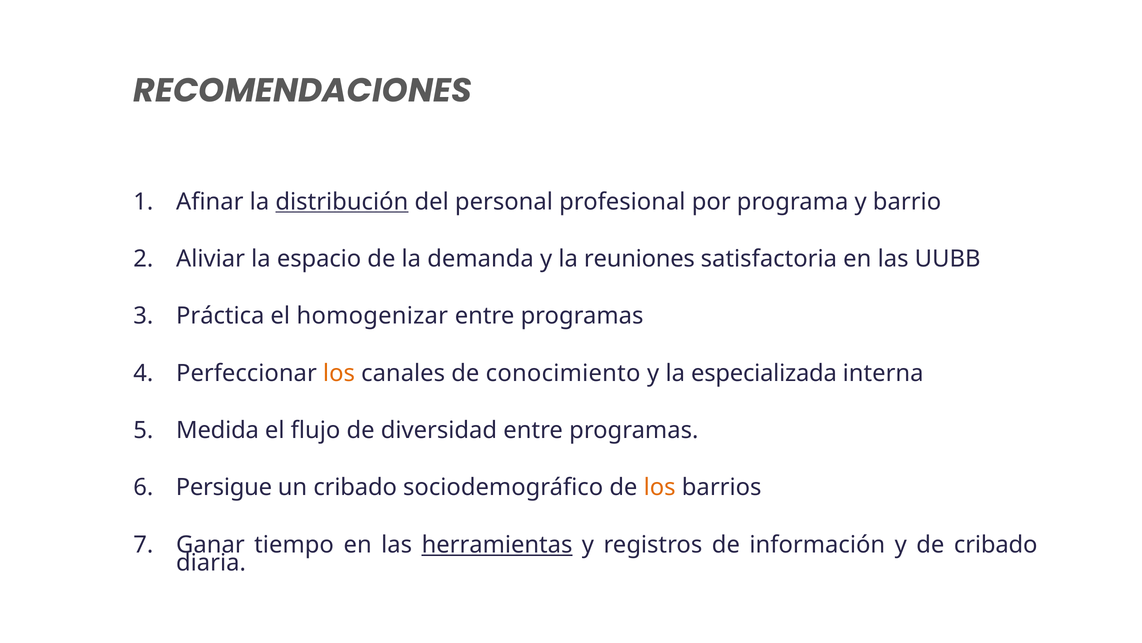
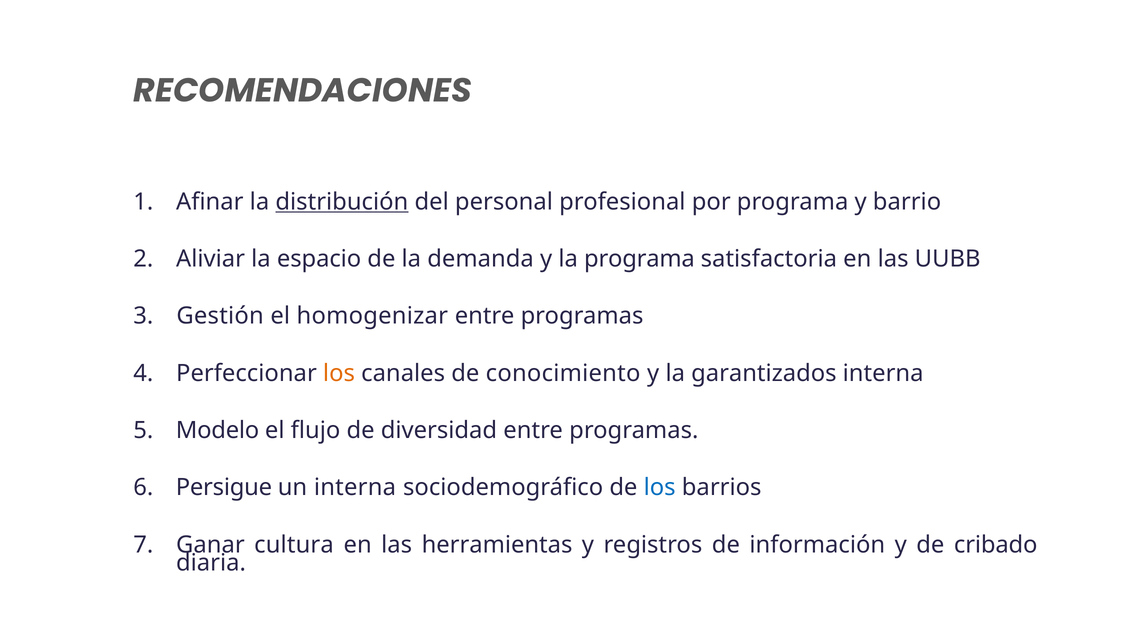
la reuniones: reuniones -> programa
Práctica: Práctica -> Gestión
especializada: especializada -> garantizados
Medida: Medida -> Modelo
un cribado: cribado -> interna
los at (660, 487) colour: orange -> blue
tiempo: tiempo -> cultura
herramientas underline: present -> none
